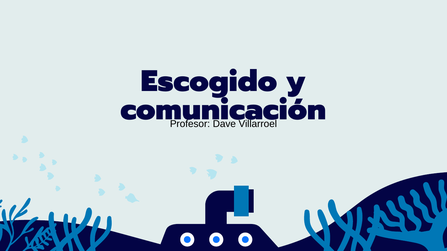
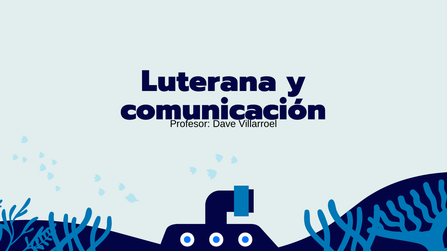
Escogido: Escogido -> Luterana
